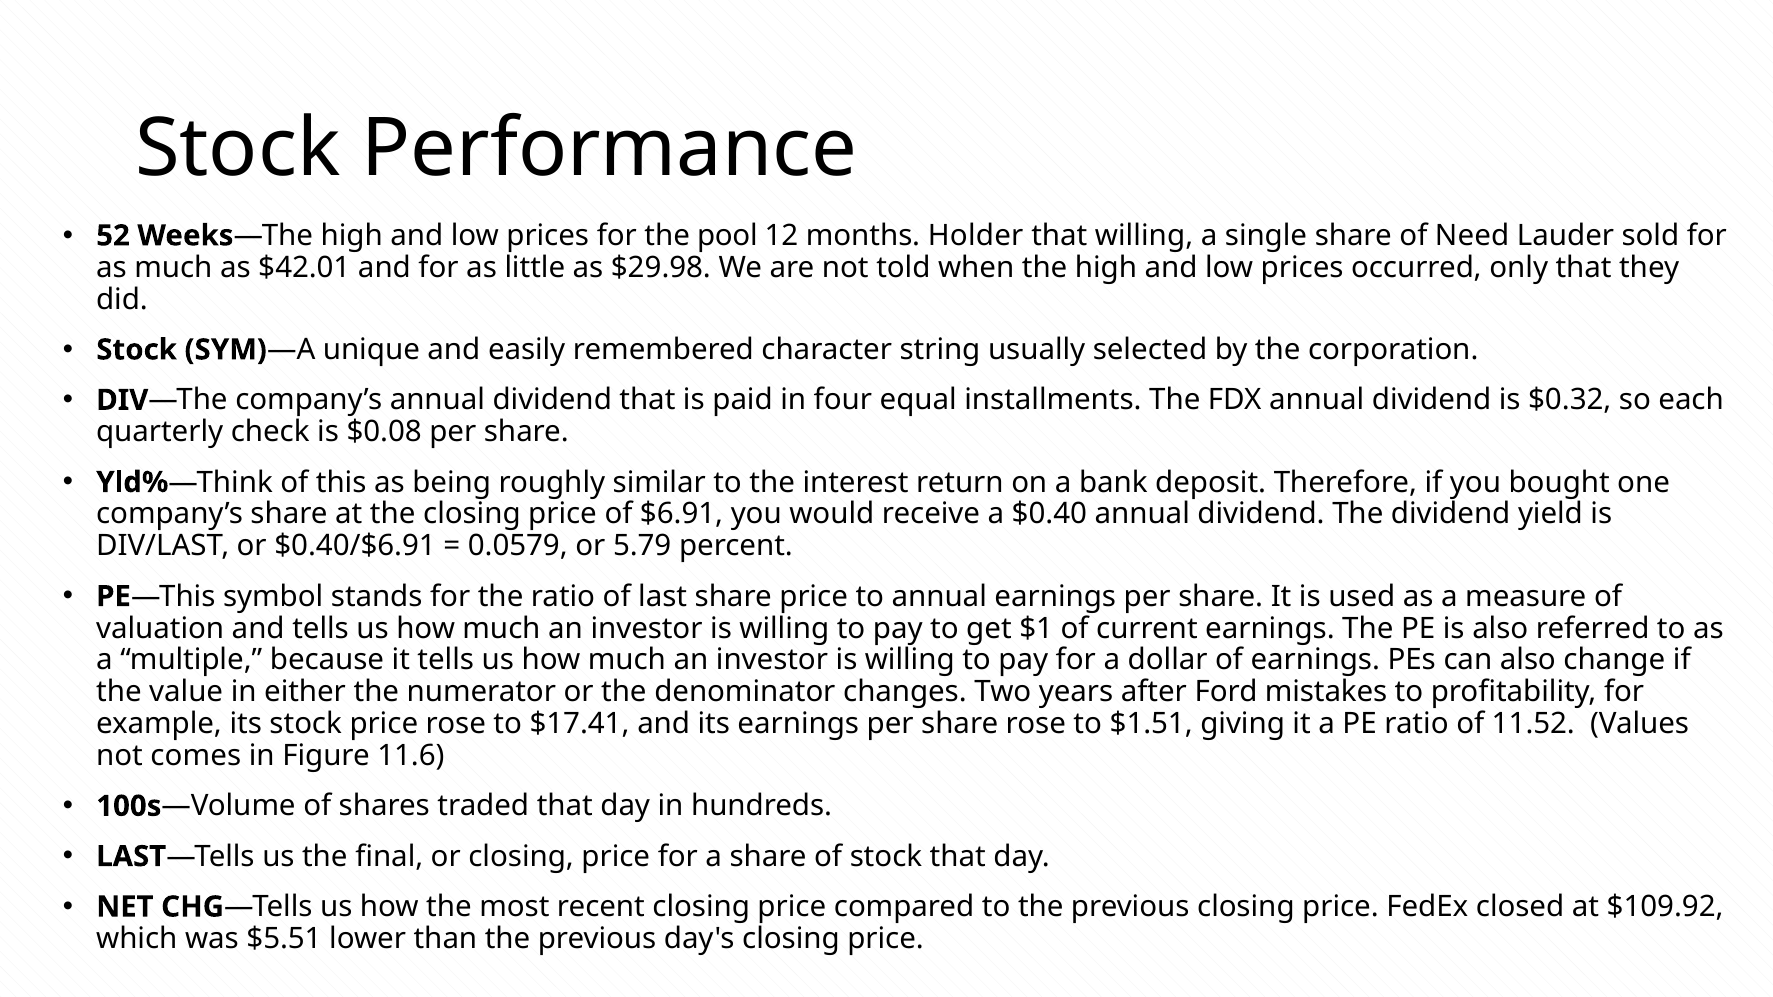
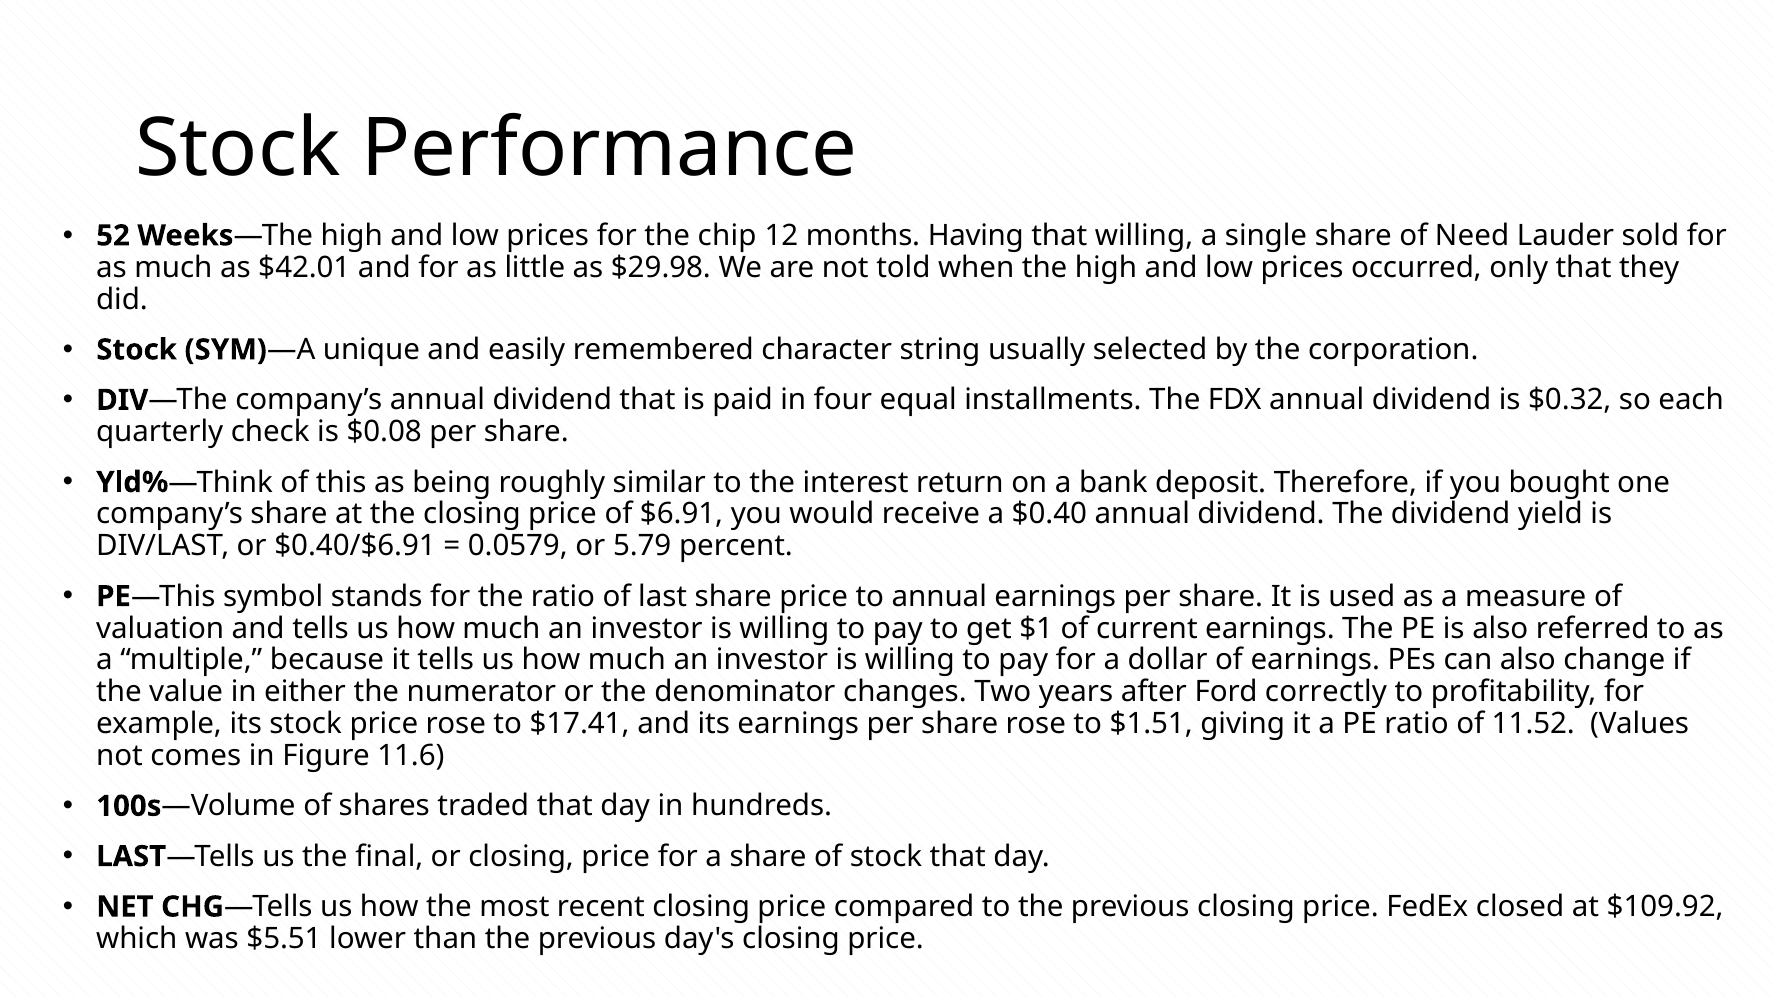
pool: pool -> chip
Holder: Holder -> Having
mistakes: mistakes -> correctly
